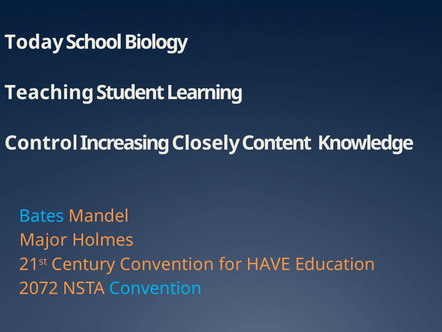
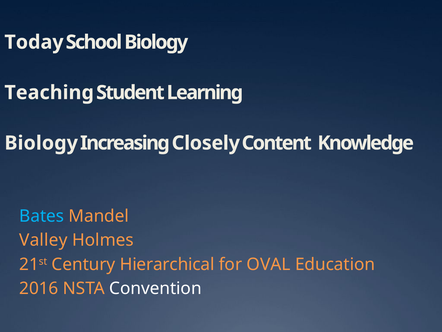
Control at (41, 143): Control -> Biology
Major: Major -> Valley
Century Convention: Convention -> Hierarchical
HAVE: HAVE -> OVAL
2072: 2072 -> 2016
Convention at (155, 288) colour: light blue -> white
